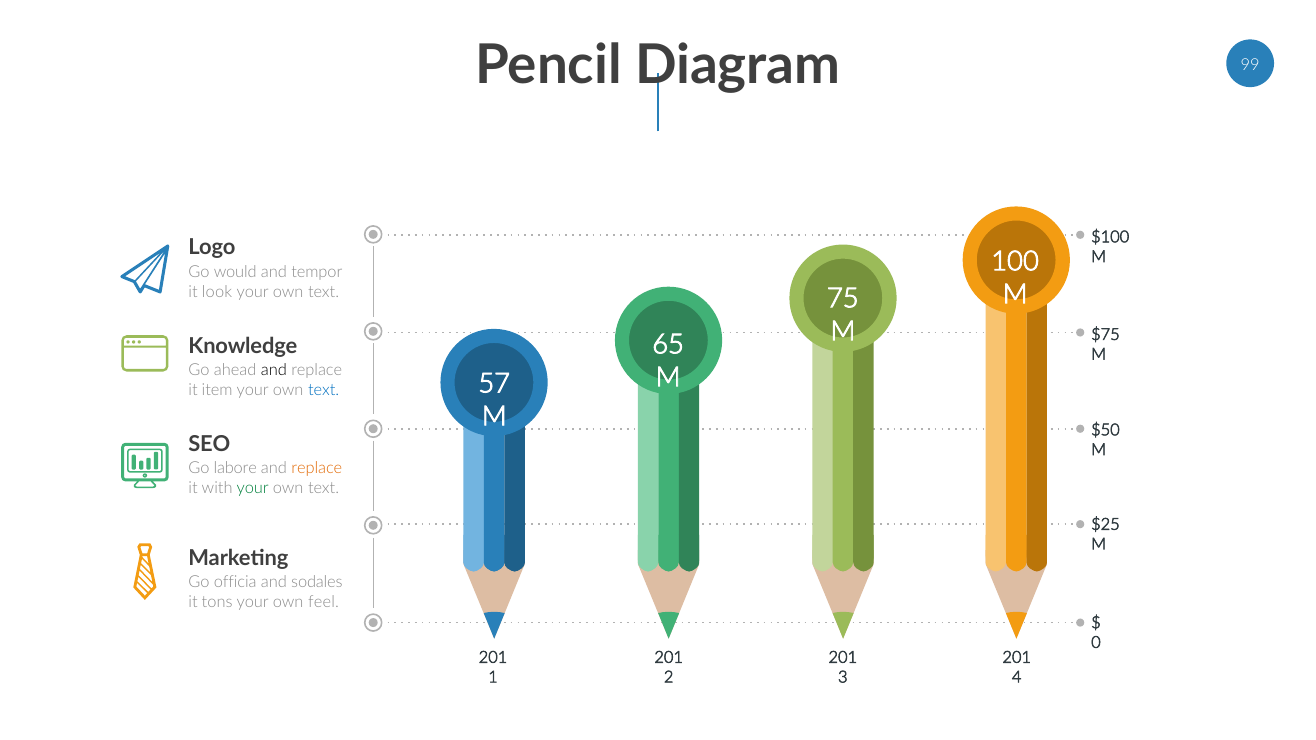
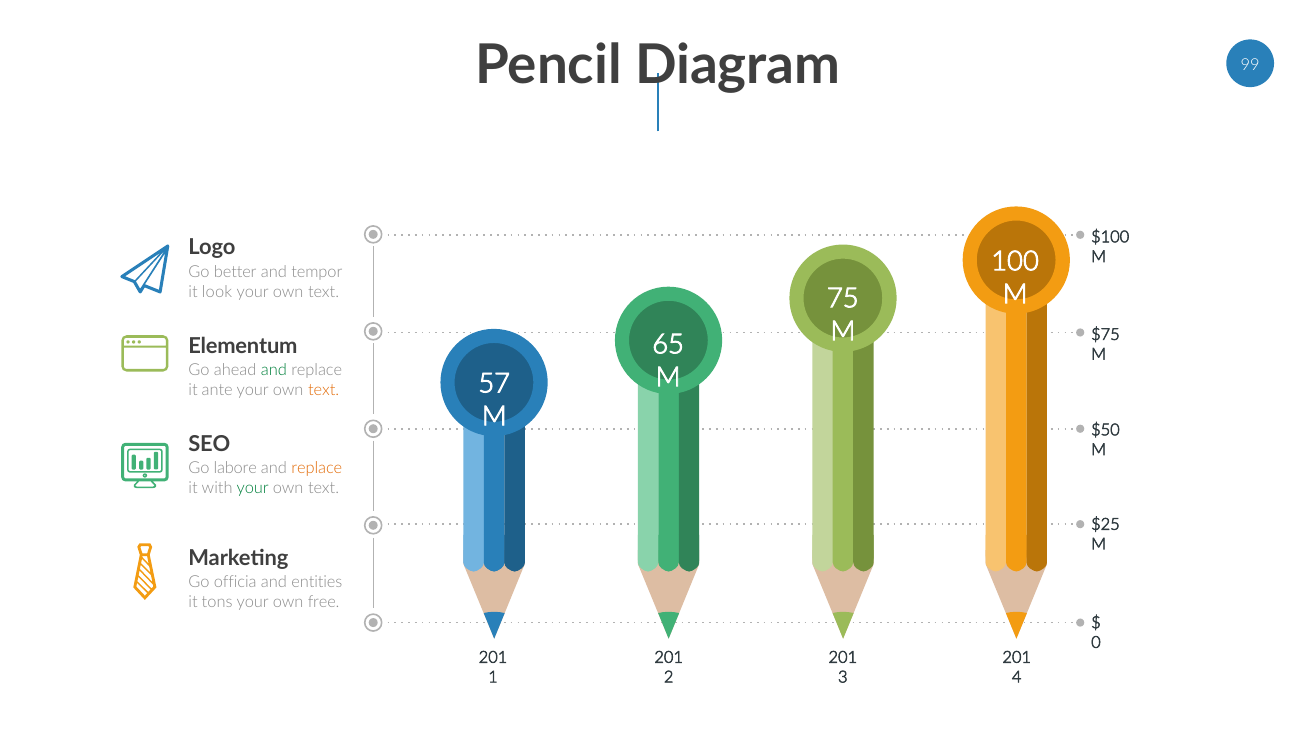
would: would -> better
Knowledge: Knowledge -> Elementum
and at (274, 371) colour: black -> green
item: item -> ante
text at (324, 390) colour: blue -> orange
sodales: sodales -> entities
feel: feel -> free
